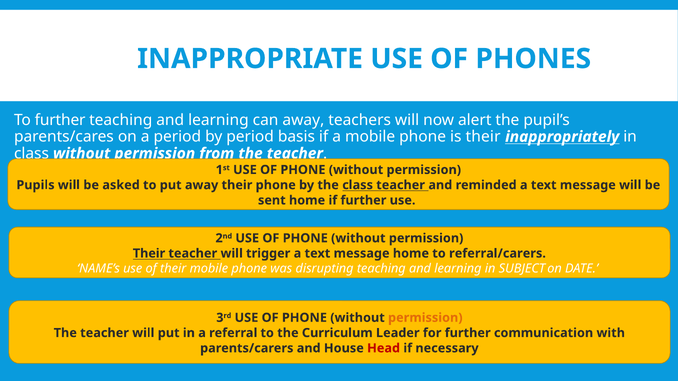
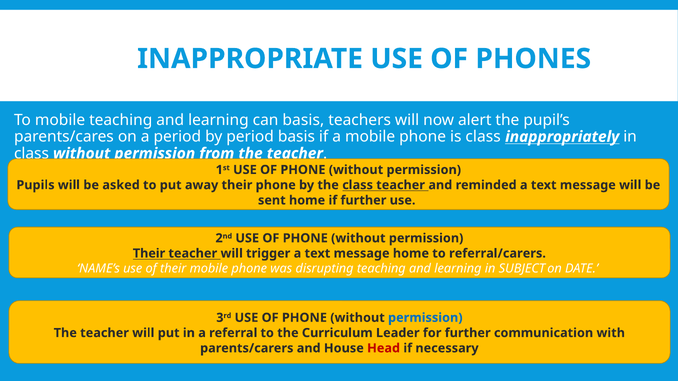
To further: further -> mobile
can away: away -> basis
is their: their -> class
permission at (425, 318) colour: orange -> blue
